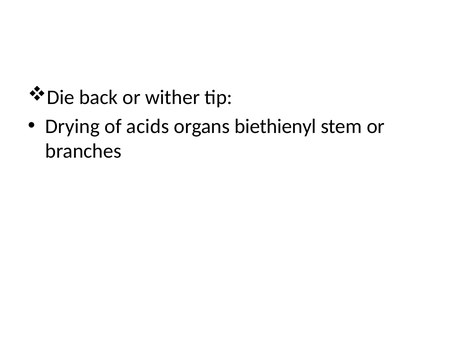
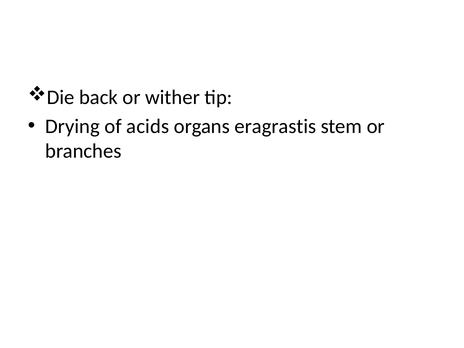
biethienyl: biethienyl -> eragrastis
